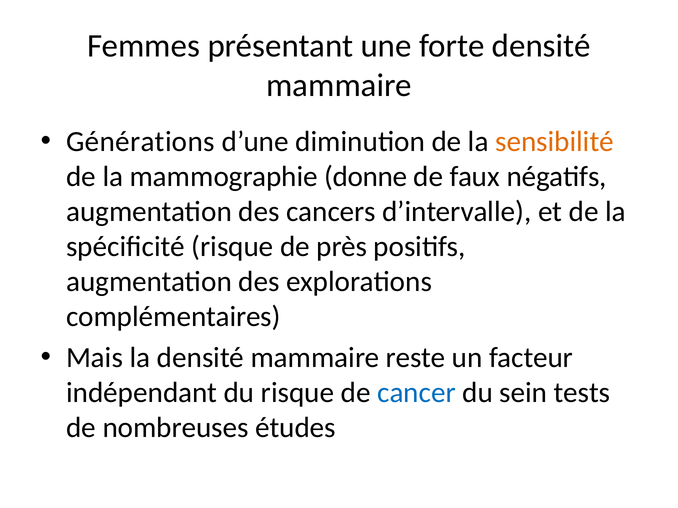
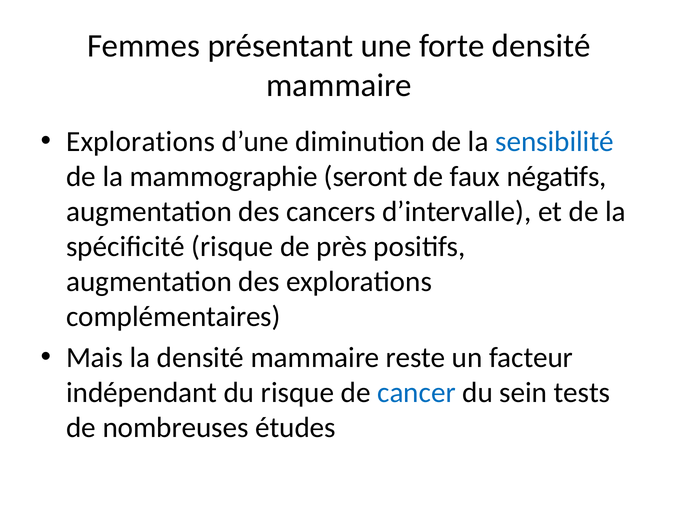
Générations at (141, 142): Générations -> Explorations
sensibilité colour: orange -> blue
donne: donne -> seront
